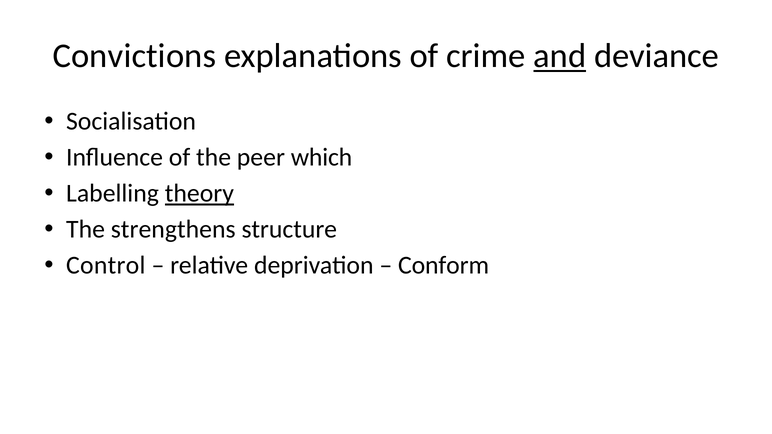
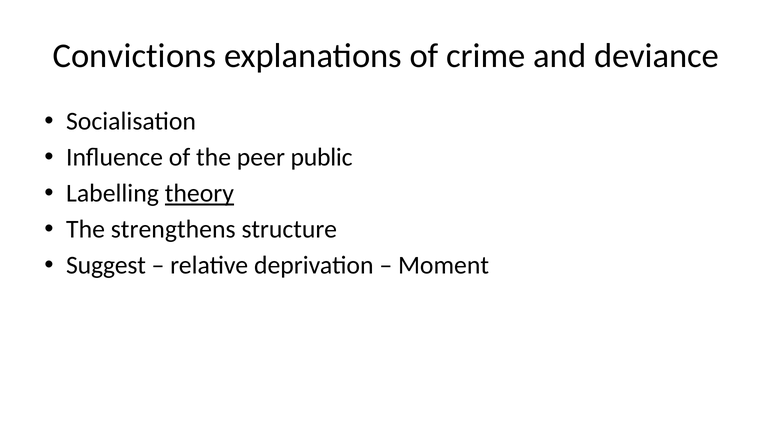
and underline: present -> none
which: which -> public
Control: Control -> Suggest
Conform: Conform -> Moment
